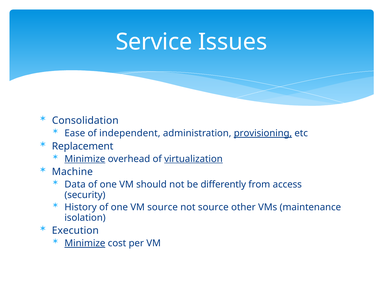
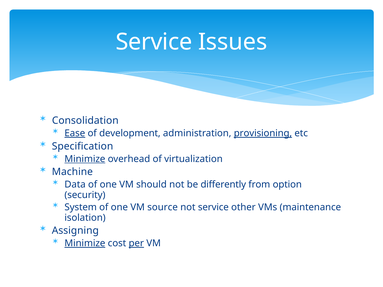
Ease underline: none -> present
independent: independent -> development
Replacement: Replacement -> Specification
virtualization underline: present -> none
access: access -> option
History: History -> System
not source: source -> service
Execution: Execution -> Assigning
per underline: none -> present
